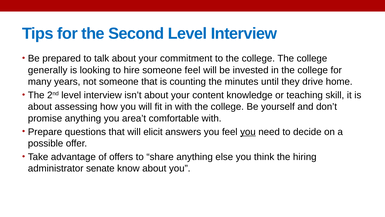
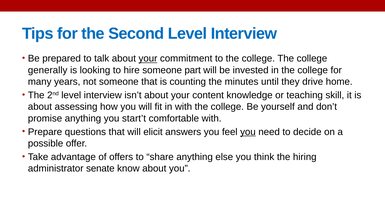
your at (148, 58) underline: none -> present
someone feel: feel -> part
area’t: area’t -> start’t
